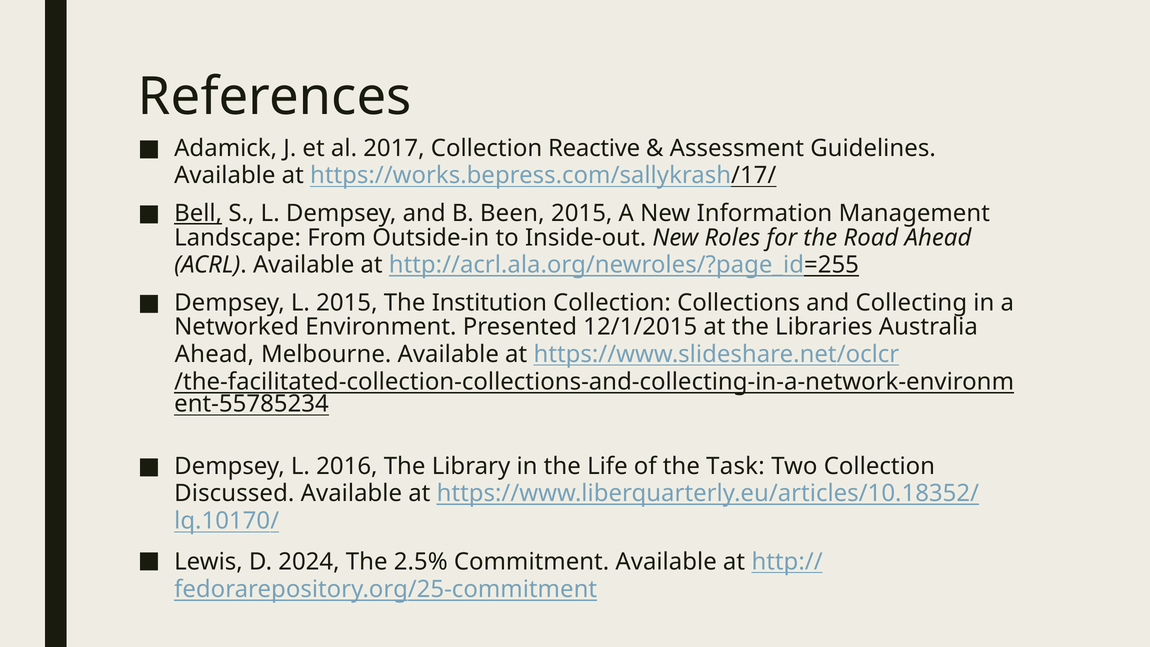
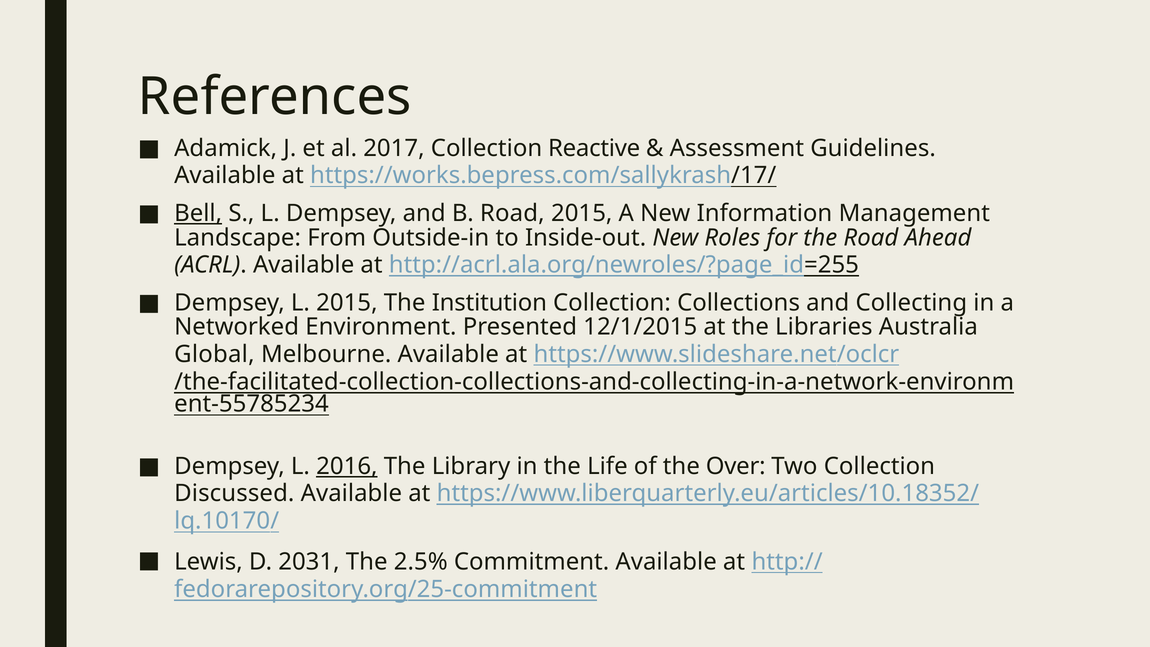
B Been: Been -> Road
Ahead at (214, 354): Ahead -> Global
2016 underline: none -> present
Task: Task -> Over
2024: 2024 -> 2031
